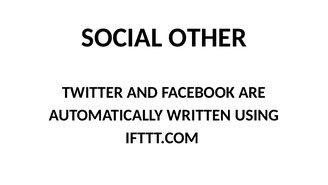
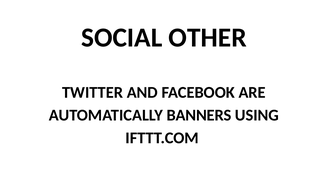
WRITTEN: WRITTEN -> BANNERS
